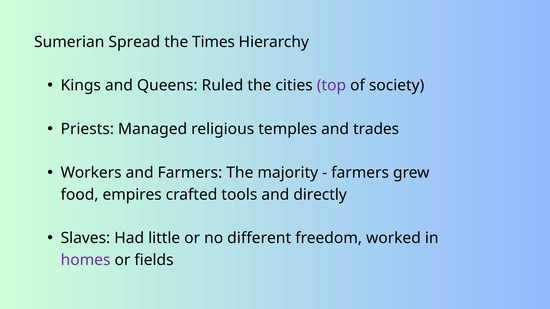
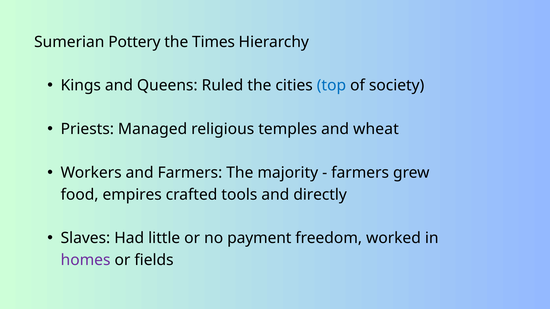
Spread: Spread -> Pottery
top colour: purple -> blue
trades: trades -> wheat
different: different -> payment
